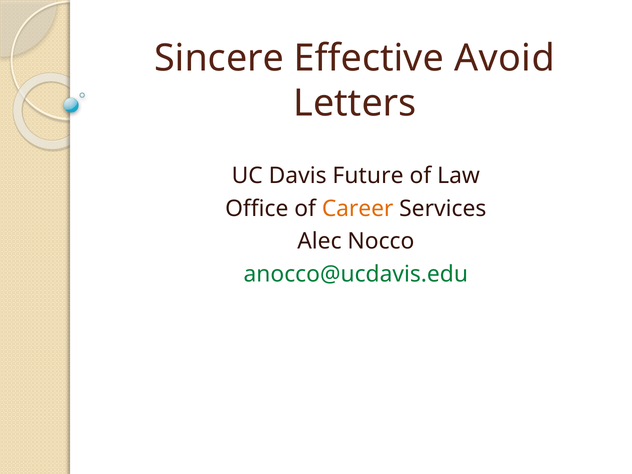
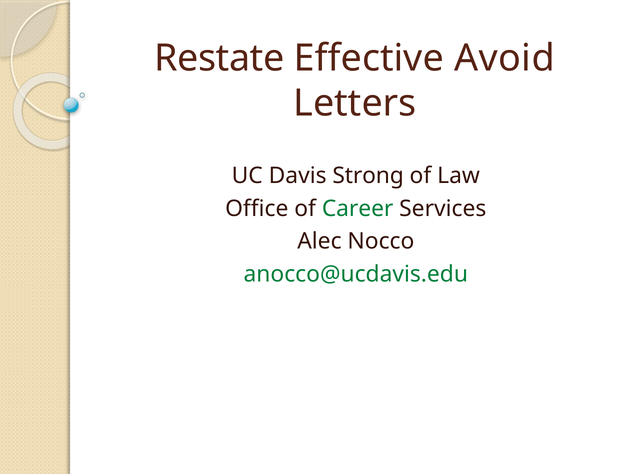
Sincere: Sincere -> Restate
Future: Future -> Strong
Career colour: orange -> green
